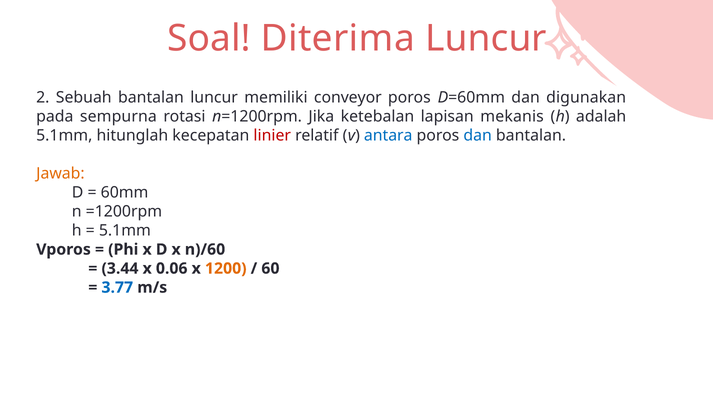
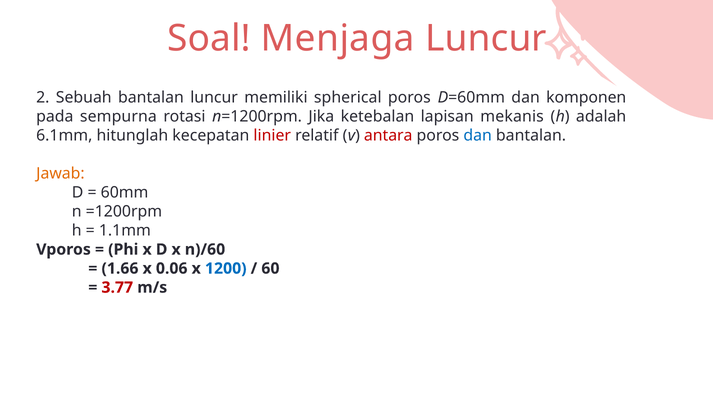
Diterima: Diterima -> Menjaga
conveyor: conveyor -> spherical
digunakan: digunakan -> komponen
5.1mm at (64, 135): 5.1mm -> 6.1mm
antara colour: blue -> red
5.1mm at (125, 230): 5.1mm -> 1.1mm
3.44: 3.44 -> 1.66
1200 colour: orange -> blue
3.77 colour: blue -> red
